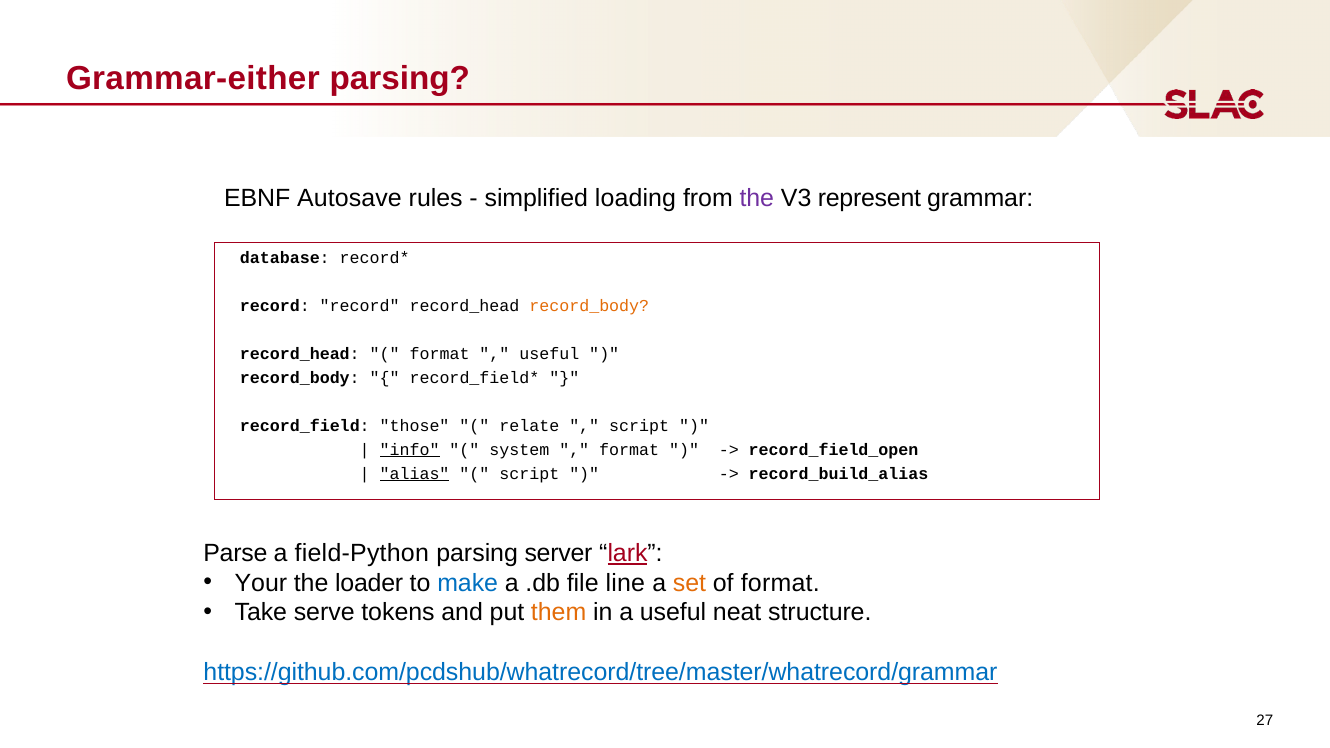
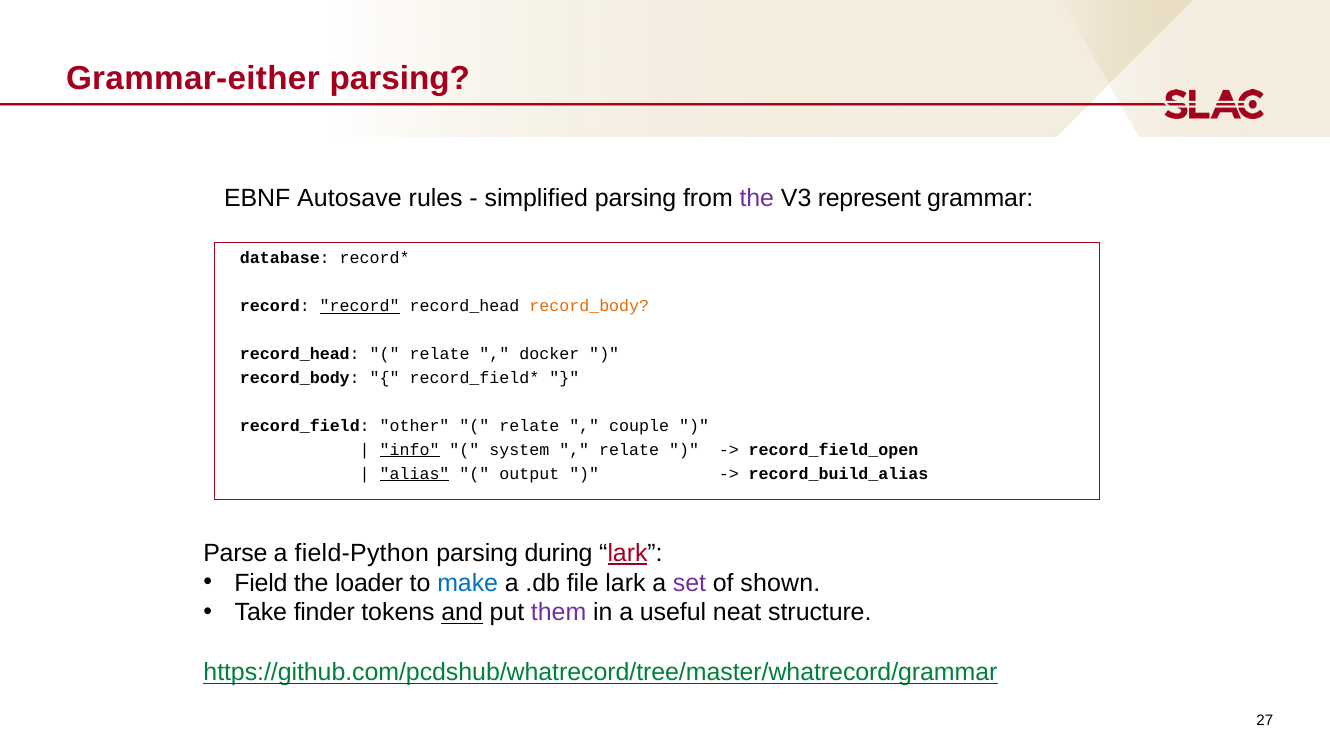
simplified loading: loading -> parsing
record at (360, 306) underline: none -> present
format at (440, 354): format -> relate
useful at (549, 354): useful -> docker
those: those -> other
script at (639, 426): script -> couple
format at (629, 450): format -> relate
script at (529, 474): script -> output
server: server -> during
Your: Your -> Field
file line: line -> lark
set colour: orange -> purple
of format: format -> shown
serve: serve -> finder
and underline: none -> present
them colour: orange -> purple
https://github.com/pcdshub/whatrecord/tree/master/whatrecord/grammar colour: blue -> green
